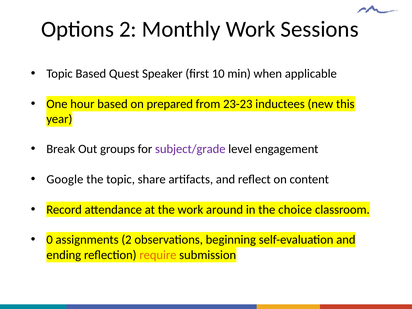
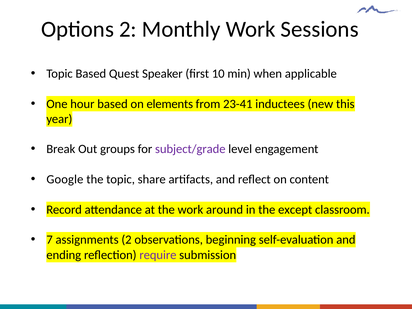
prepared: prepared -> elements
23-23: 23-23 -> 23-41
choice: choice -> except
0: 0 -> 7
require colour: orange -> purple
